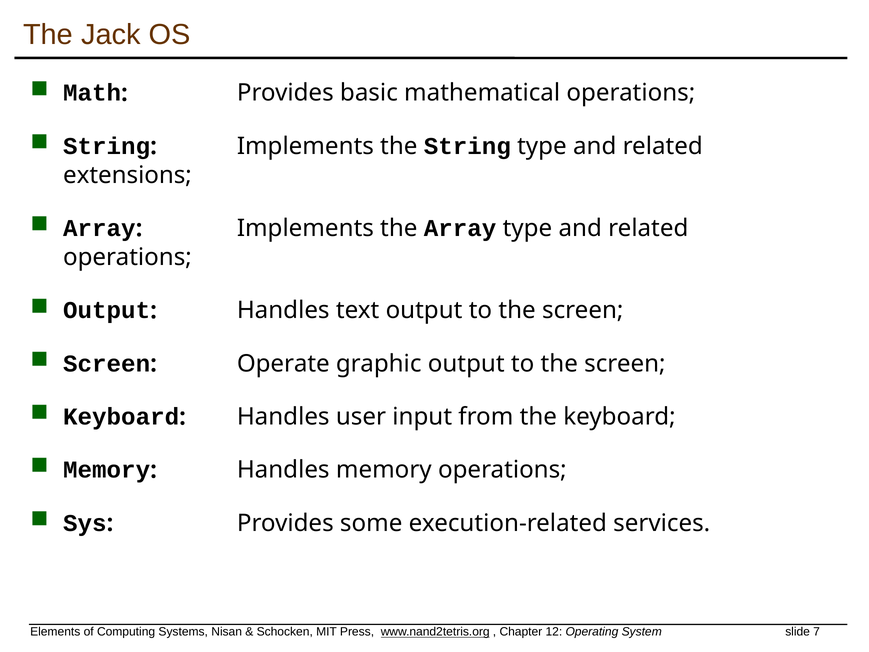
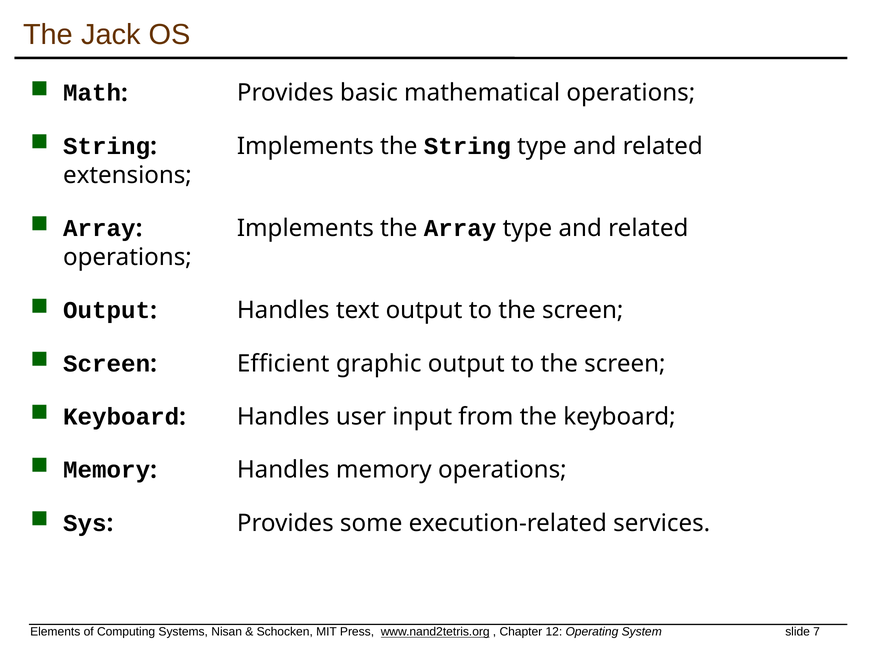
Operate: Operate -> Efficient
